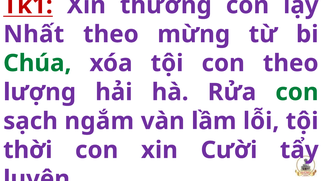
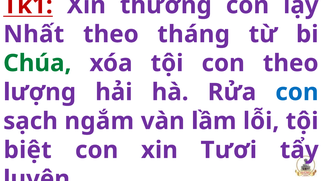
mừng: mừng -> tháng
con at (297, 92) colour: green -> blue
thời: thời -> biệt
Cười: Cười -> Tươi
